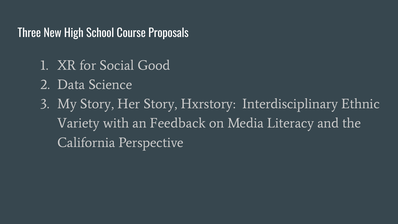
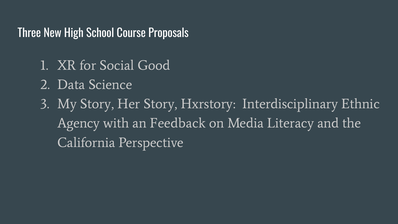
Variety: Variety -> Agency
